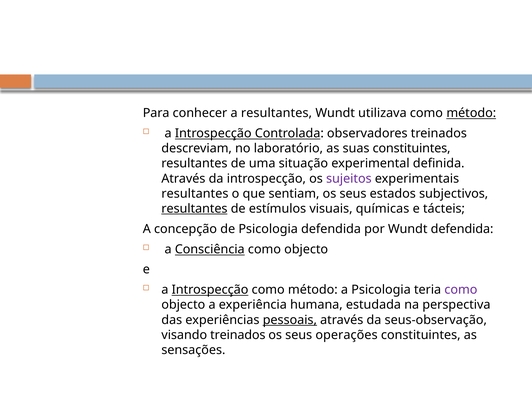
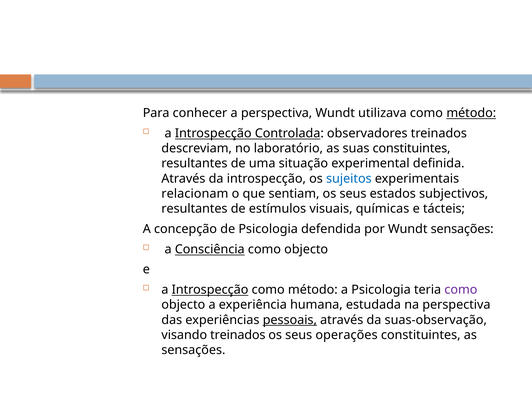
a resultantes: resultantes -> perspectiva
sujeitos colour: purple -> blue
resultantes at (195, 194): resultantes -> relacionam
resultantes at (194, 209) underline: present -> none
Wundt defendida: defendida -> sensações
seus-observação: seus-observação -> suas-observação
